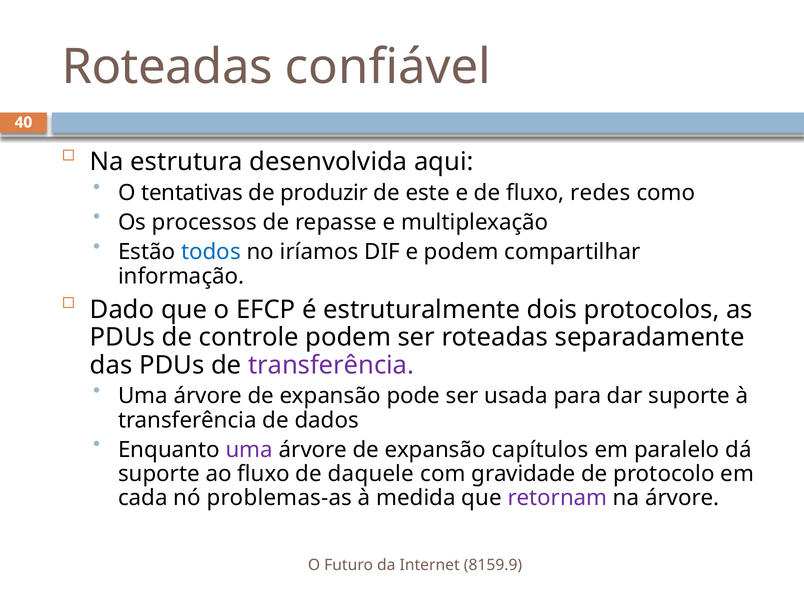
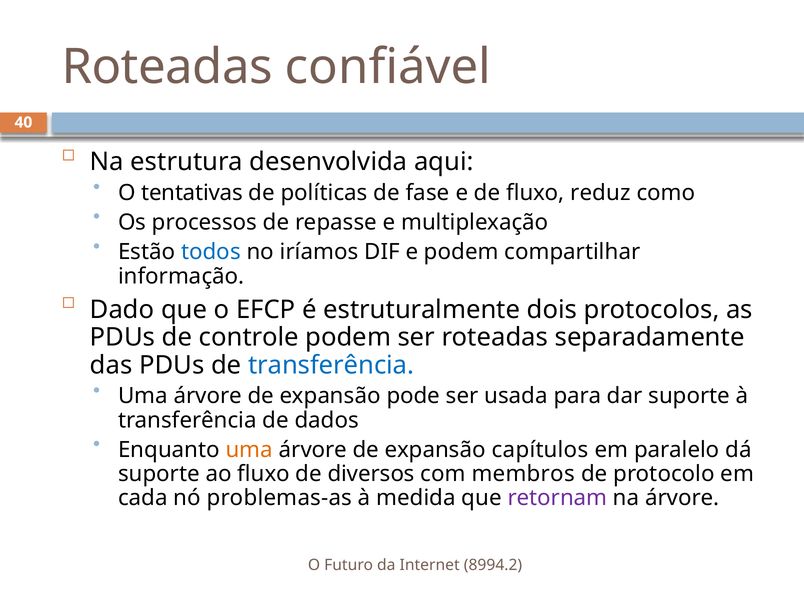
produzir: produzir -> políticas
este: este -> fase
redes: redes -> reduz
transferência at (331, 365) colour: purple -> blue
uma at (249, 450) colour: purple -> orange
daquele: daquele -> diversos
gravidade: gravidade -> membros
8159.9: 8159.9 -> 8994.2
